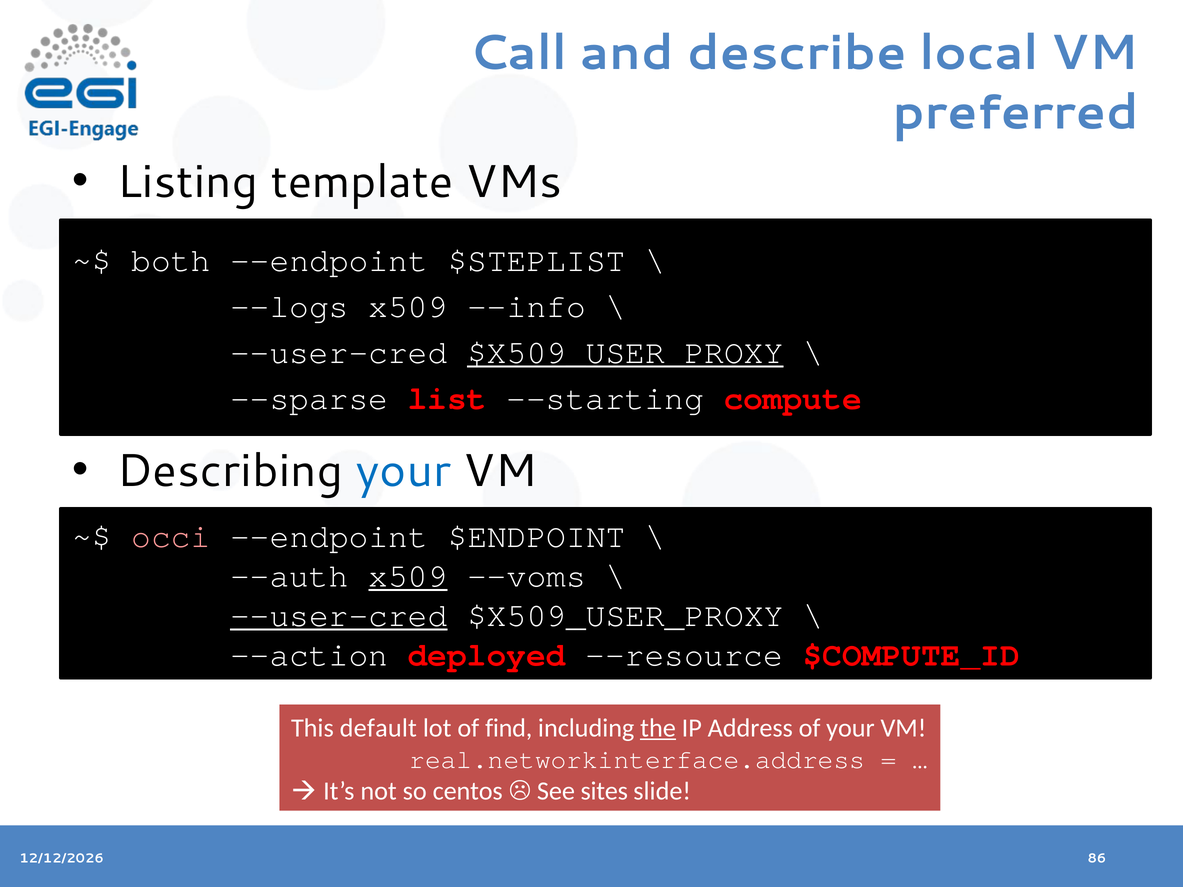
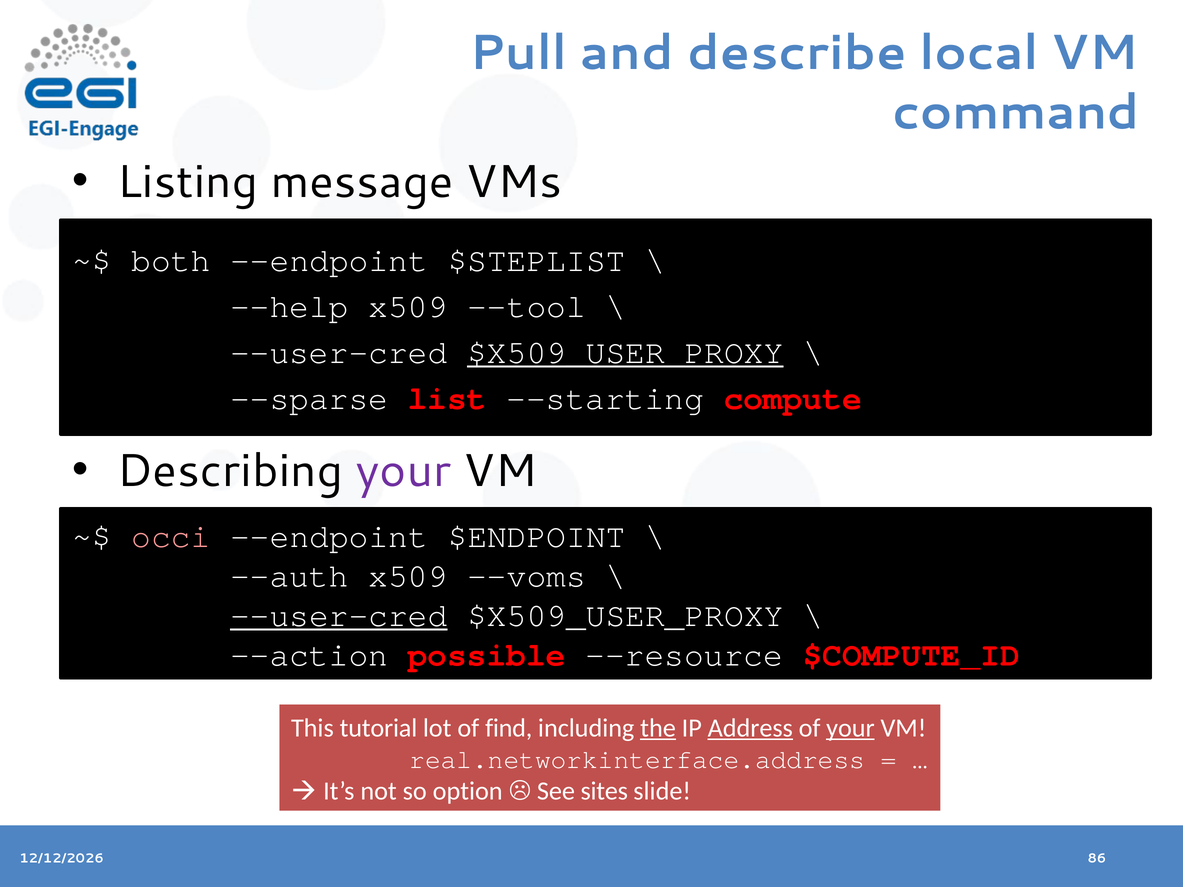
Call: Call -> Pull
preferred: preferred -> command
template: template -> message
--logs: --logs -> --help
--info: --info -> --tool
your at (403, 471) colour: blue -> purple
x509 at (408, 576) underline: present -> none
deployed: deployed -> possible
default: default -> tutorial
Address underline: none -> present
your at (850, 728) underline: none -> present
centos: centos -> option
